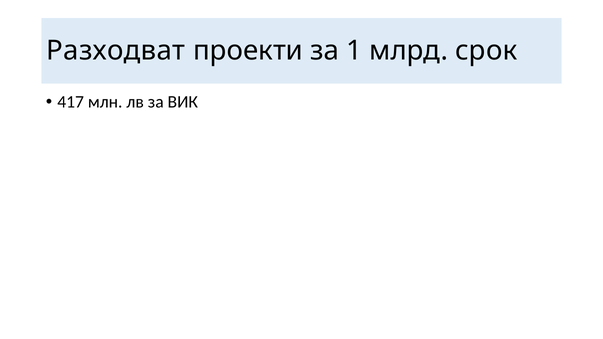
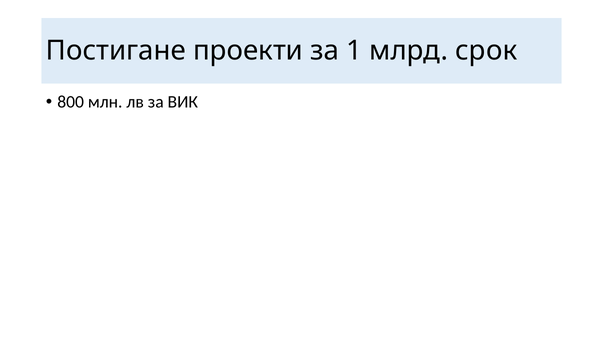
Разходват: Разходват -> Постигане
417: 417 -> 800
